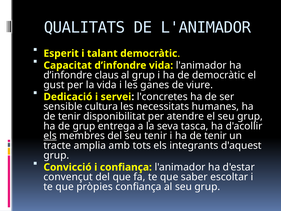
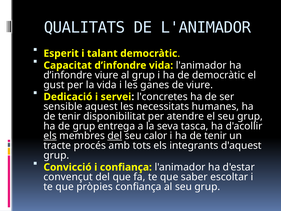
d’infondre claus: claus -> viure
cultura: cultura -> aquest
del at (115, 136) underline: none -> present
seu tenir: tenir -> calor
amplia: amplia -> procés
